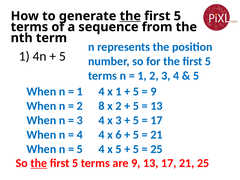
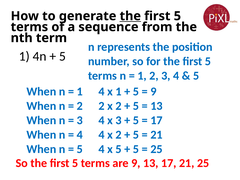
2 8: 8 -> 2
4 x 6: 6 -> 2
the at (39, 163) underline: present -> none
